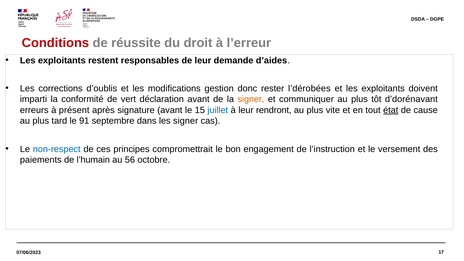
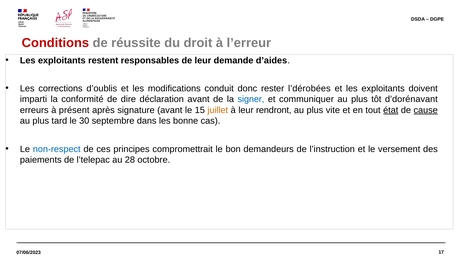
gestion: gestion -> conduit
vert: vert -> dire
signer at (251, 99) colour: orange -> blue
juillet colour: blue -> orange
cause underline: none -> present
91: 91 -> 30
les signer: signer -> bonne
engagement: engagement -> demandeurs
l’humain: l’humain -> l’telepac
56: 56 -> 28
